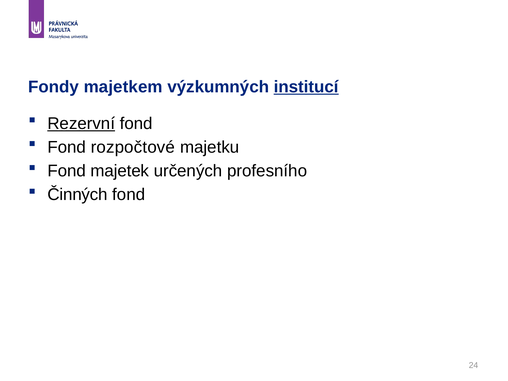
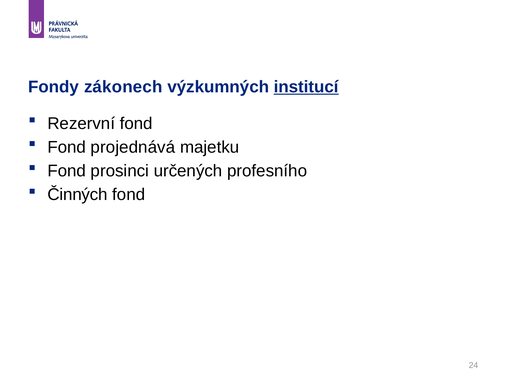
majetkem: majetkem -> zákonech
Rezervní underline: present -> none
rozpočtové: rozpočtové -> projednává
majetek: majetek -> prosinci
